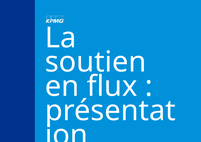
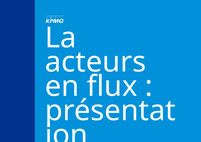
soutien: soutien -> acteurs
